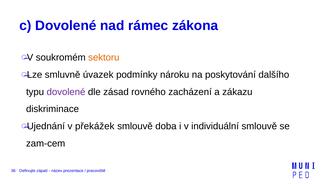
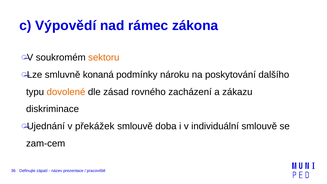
c Dovolené: Dovolené -> Výpovědí
úvazek: úvazek -> konaná
dovolené at (66, 92) colour: purple -> orange
